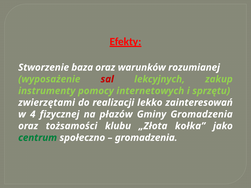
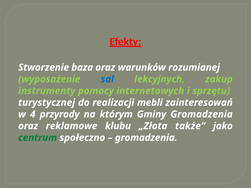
sal colour: red -> blue
zwierzętami: zwierzętami -> turystycznej
lekko: lekko -> mebli
fizycznej: fizycznej -> przyrody
płazów: płazów -> którym
tożsamości: tożsamości -> reklamowe
kołka: kołka -> także
